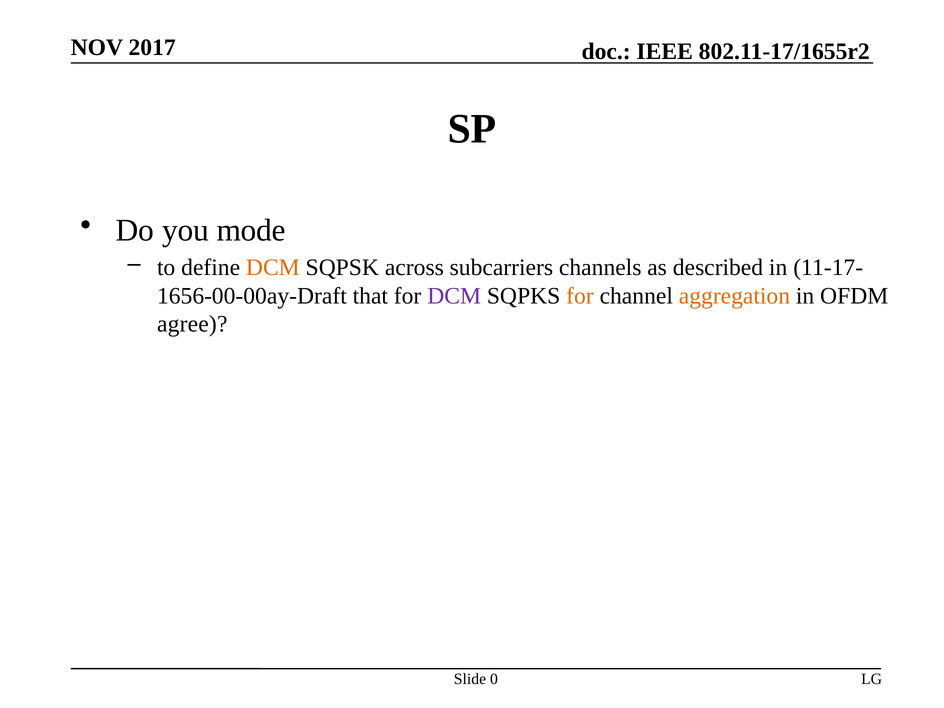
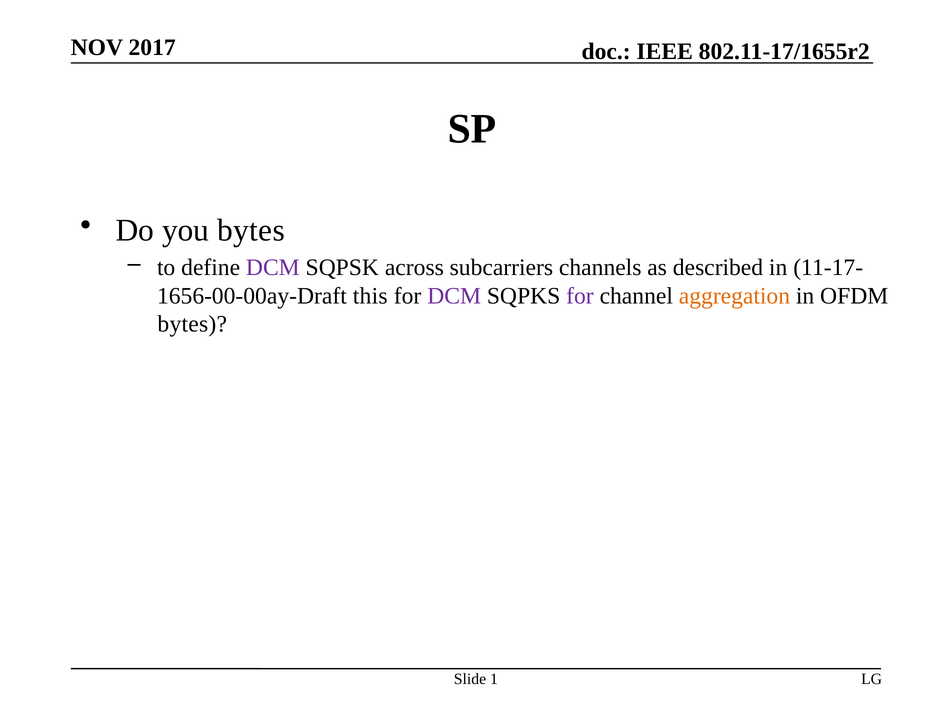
you mode: mode -> bytes
DCM at (273, 268) colour: orange -> purple
that: that -> this
for at (580, 296) colour: orange -> purple
agree at (192, 324): agree -> bytes
0: 0 -> 1
